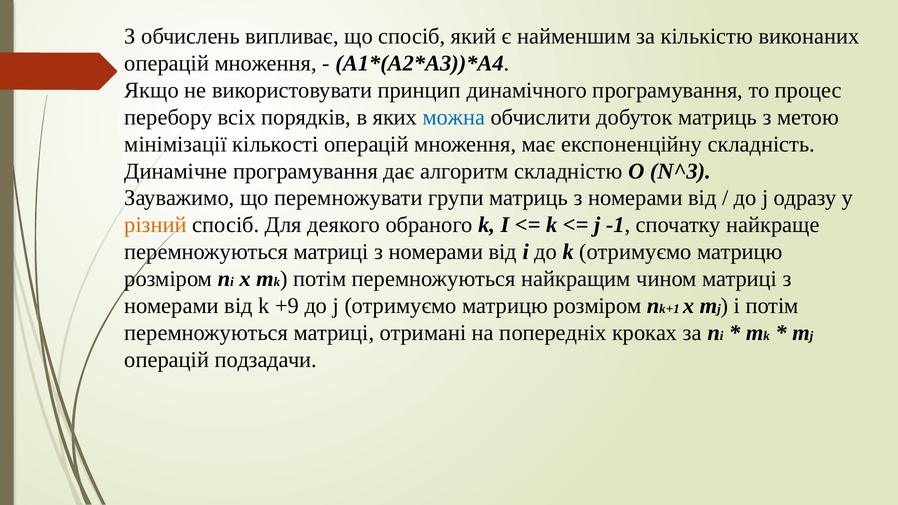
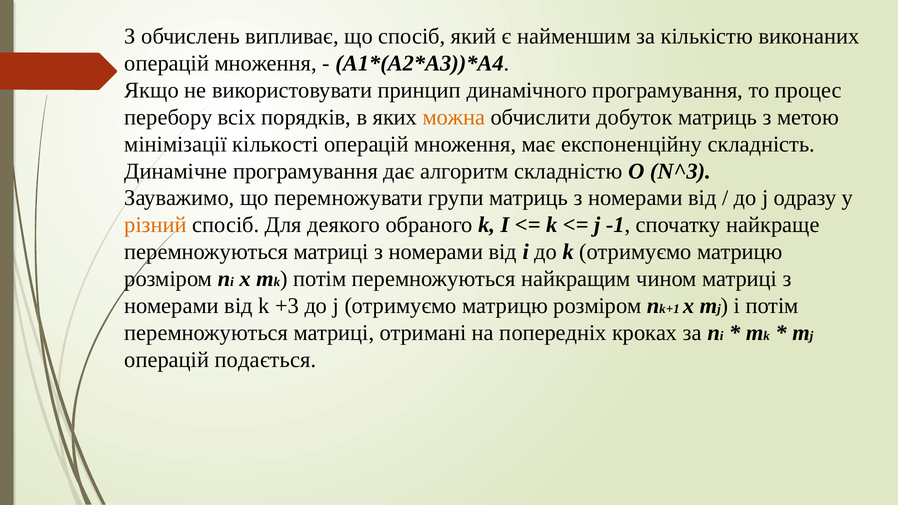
можна colour: blue -> orange
+9: +9 -> +3
подзадачи: подзадачи -> подається
